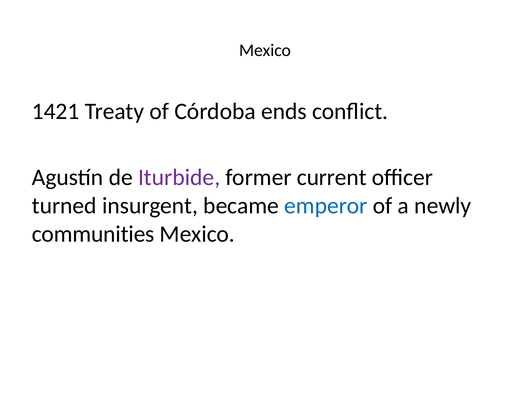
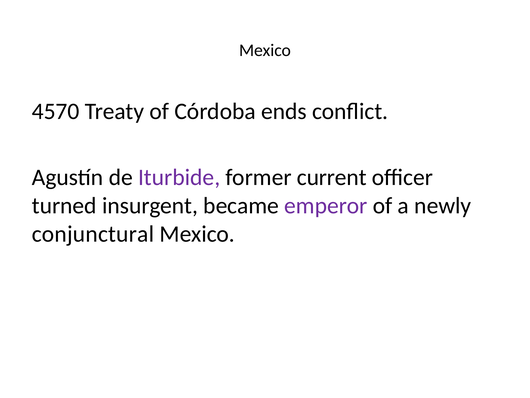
1421: 1421 -> 4570
emperor colour: blue -> purple
communities: communities -> conjunctural
